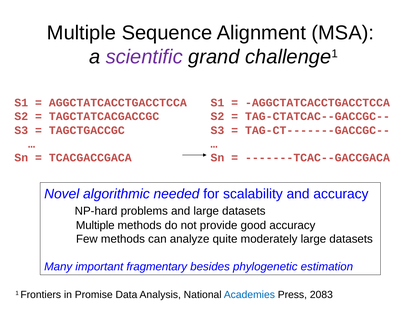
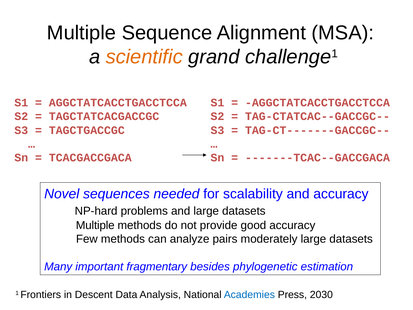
scientific colour: purple -> orange
algorithmic: algorithmic -> sequences
quite: quite -> pairs
Promise: Promise -> Descent
2083: 2083 -> 2030
